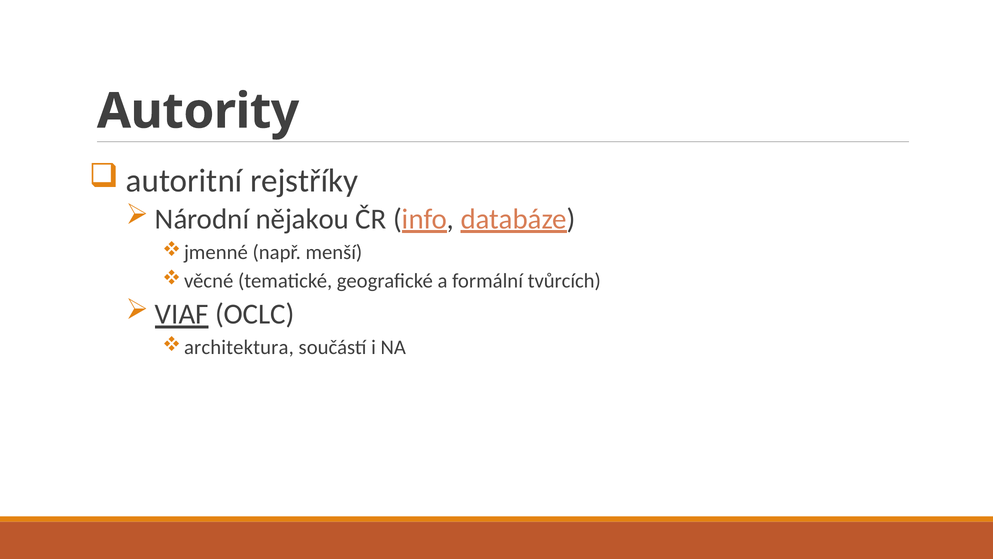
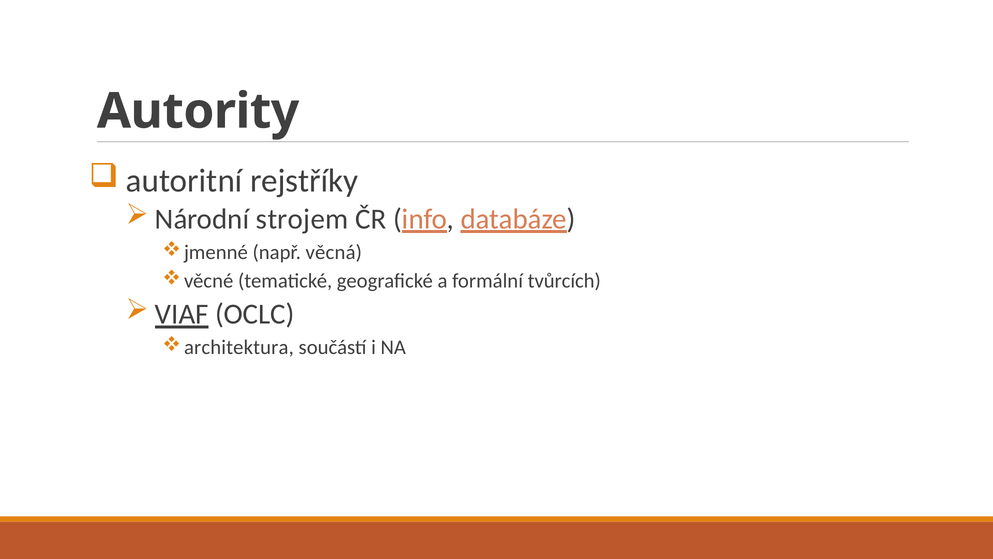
nějakou: nějakou -> strojem
menší: menší -> věcná
